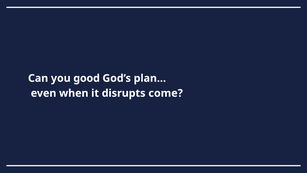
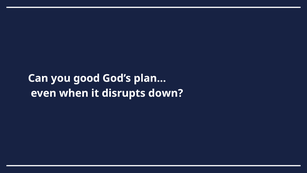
come: come -> down
